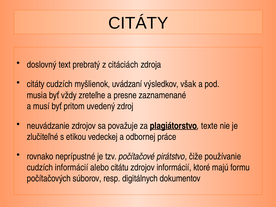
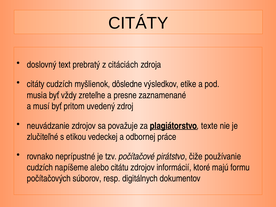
uvádzaní: uvádzaní -> dôsledne
však: však -> etike
cudzích informácií: informácií -> napíšeme
